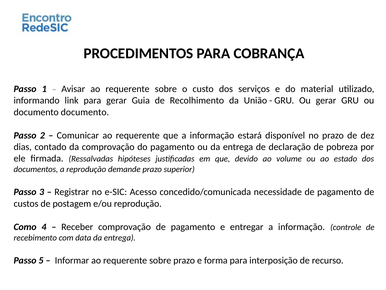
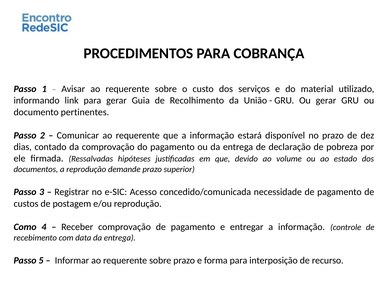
documento documento: documento -> pertinentes
